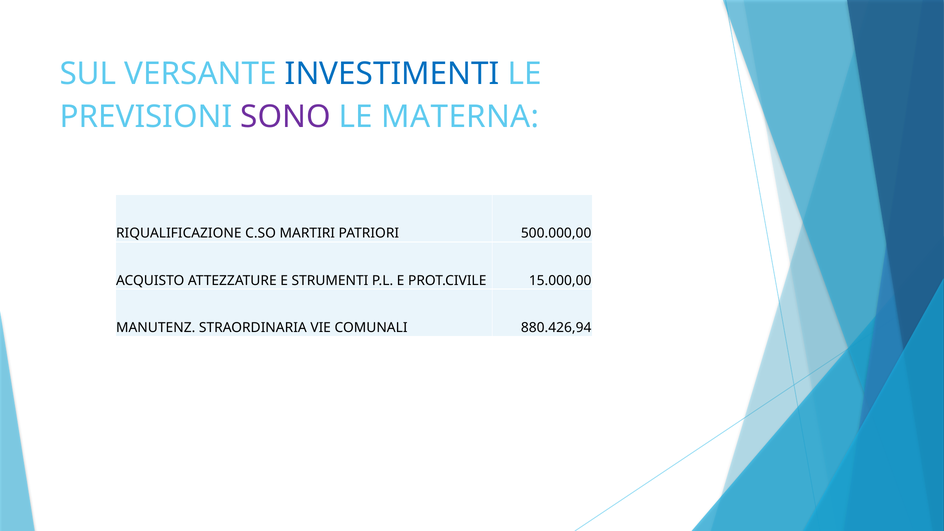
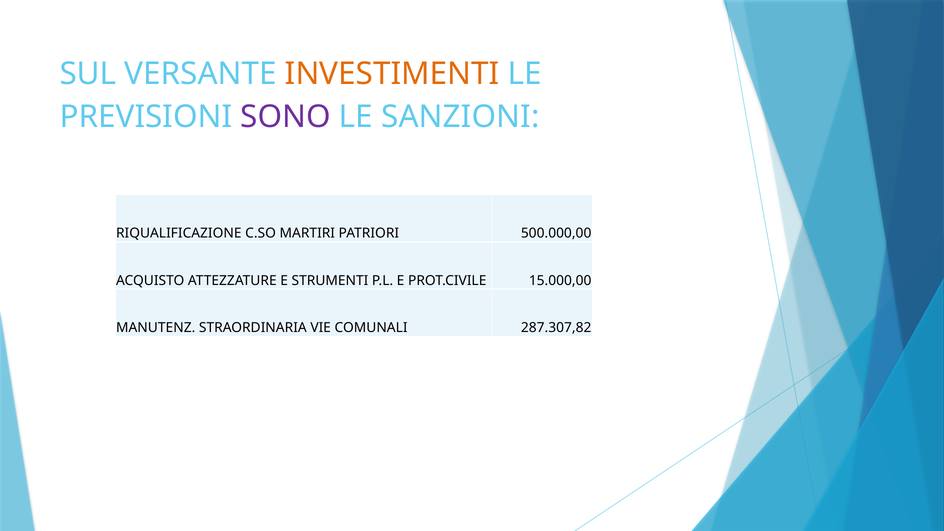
INVESTIMENTI colour: blue -> orange
MATERNA: MATERNA -> SANZIONI
880.426,94: 880.426,94 -> 287.307,82
